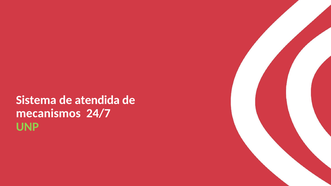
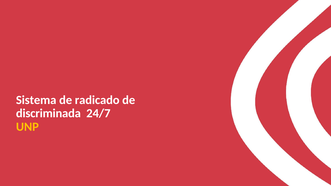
atendida: atendida -> radicado
mecanismos: mecanismos -> discriminada
UNP colour: light green -> yellow
